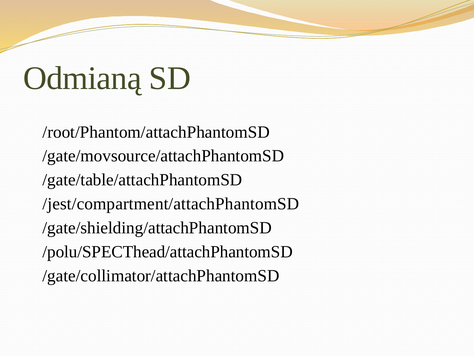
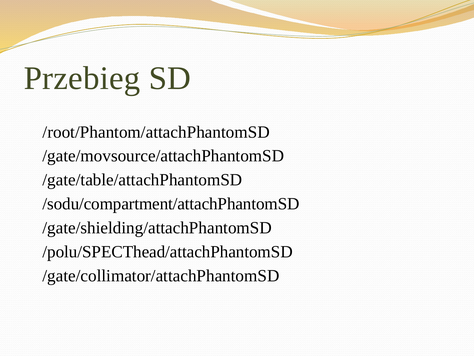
Odmianą: Odmianą -> Przebieg
/jest/compartment/attachPhantomSD: /jest/compartment/attachPhantomSD -> /sodu/compartment/attachPhantomSD
